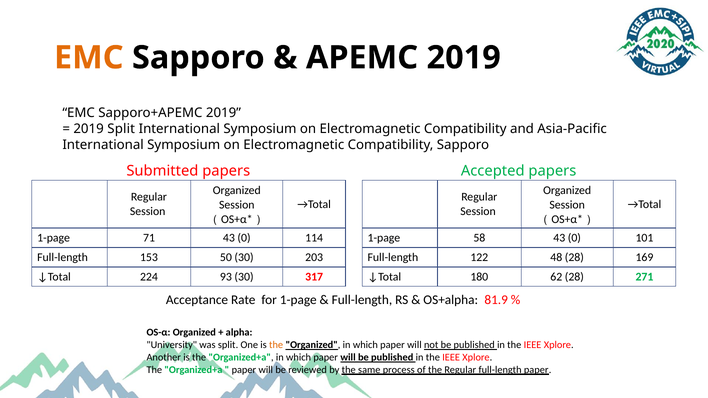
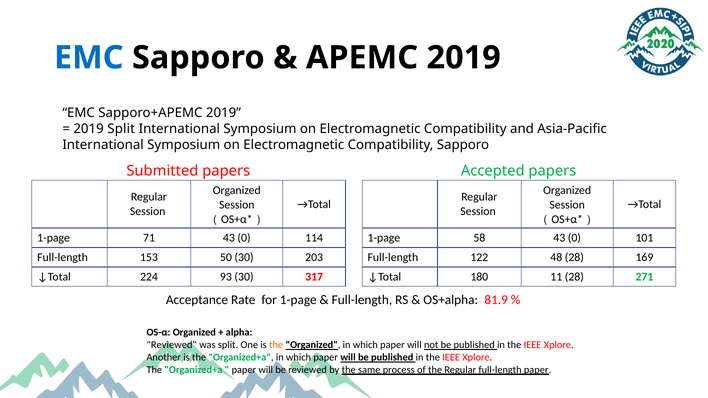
EMC at (89, 58) colour: orange -> blue
62: 62 -> 11
University at (172, 345): University -> Reviewed
